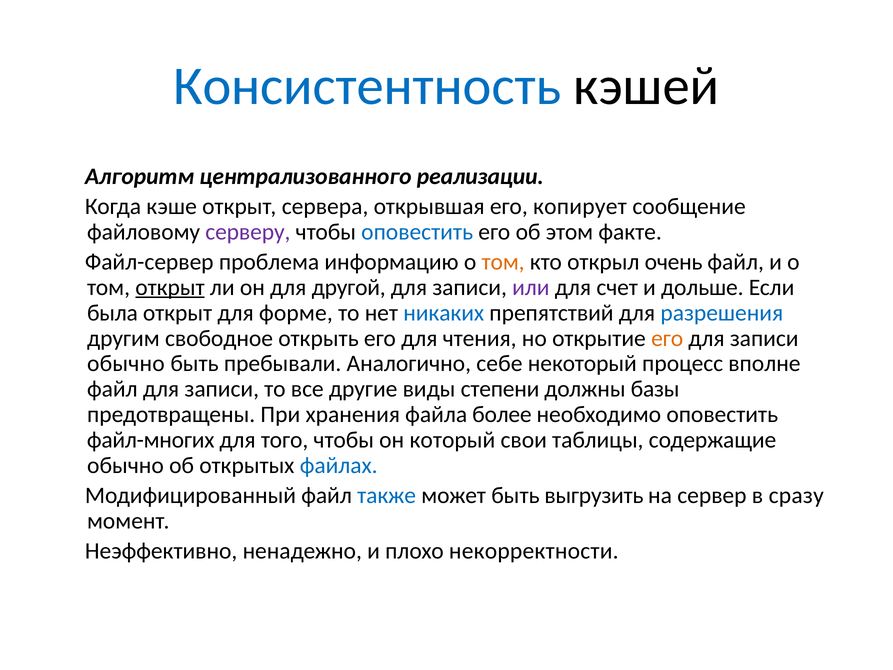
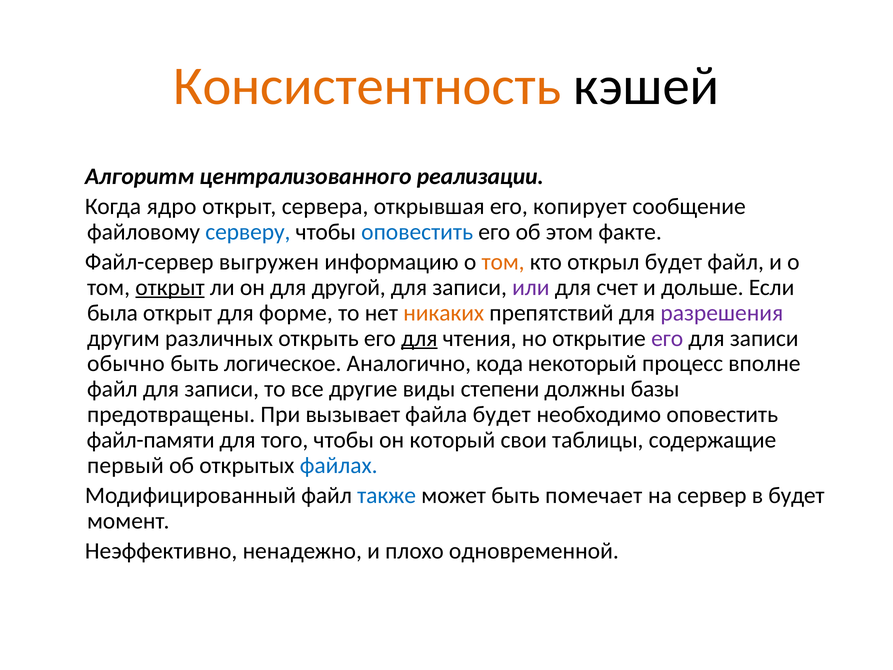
Консистентность colour: blue -> orange
кэше: кэше -> ядро
серверу colour: purple -> blue
проблема: проблема -> выгружен
открыл очень: очень -> будет
никаких colour: blue -> orange
разрешения colour: blue -> purple
свободное: свободное -> различных
для at (419, 338) underline: none -> present
его at (667, 338) colour: orange -> purple
пребывали: пребывали -> логическое
себе: себе -> кода
хранения: хранения -> вызывает
файла более: более -> будет
файл-многих: файл-многих -> файл-памяти
обычно at (125, 465): обычно -> первый
выгрузить: выгрузить -> помечает
в сразу: сразу -> будет
некорректности: некорректности -> одновременной
